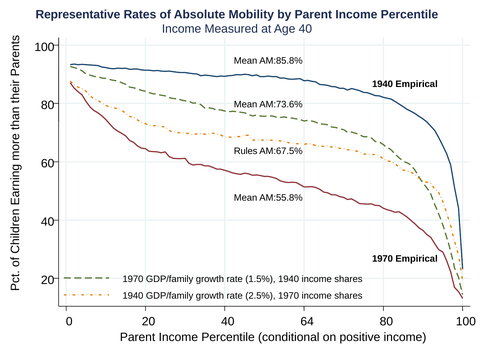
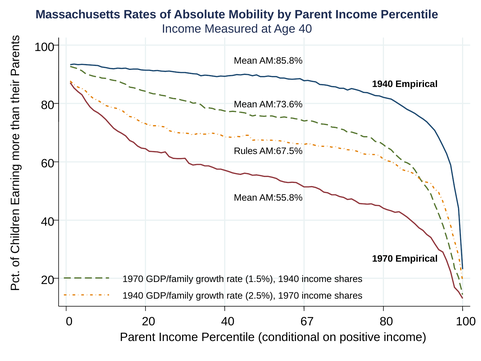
Representative: Representative -> Massachusetts
64: 64 -> 67
